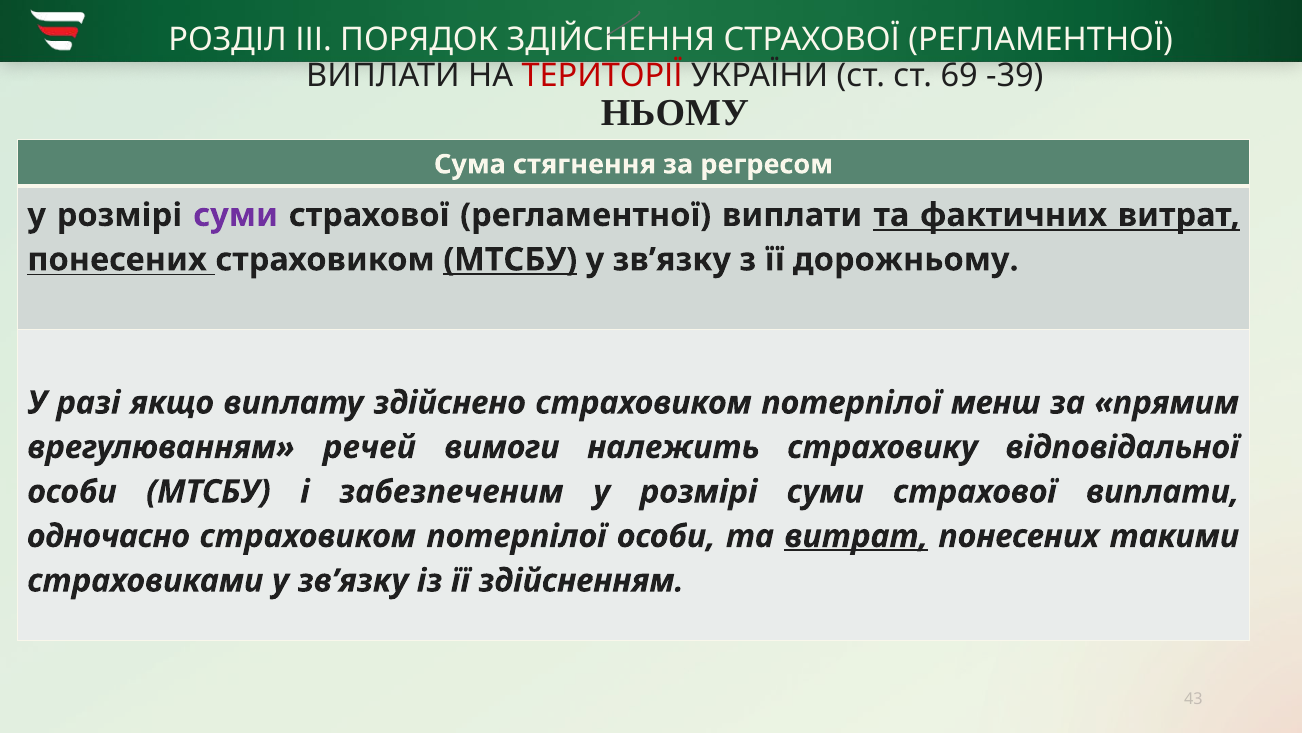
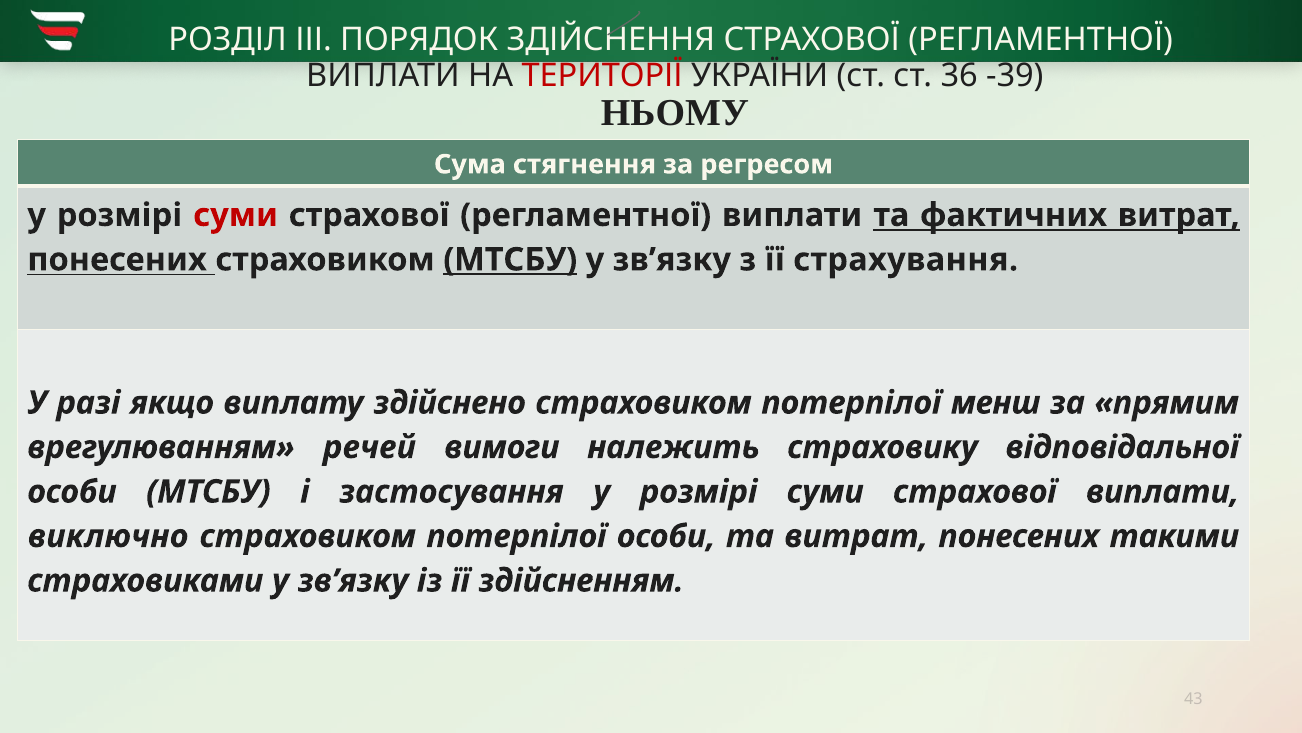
69: 69 -> 36
суми at (236, 215) colour: purple -> red
дорожньому: дорожньому -> страхування
забезпеченим: забезпеченим -> застосування
одночасно: одночасно -> виключно
витрат at (856, 536) underline: present -> none
